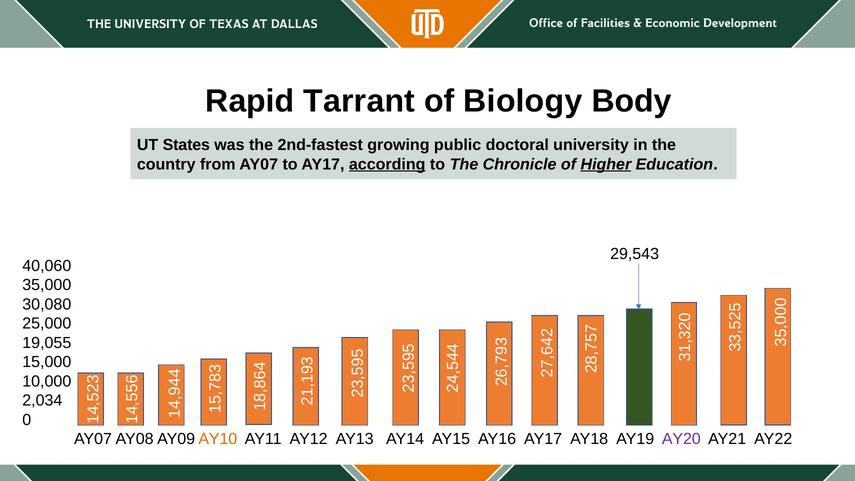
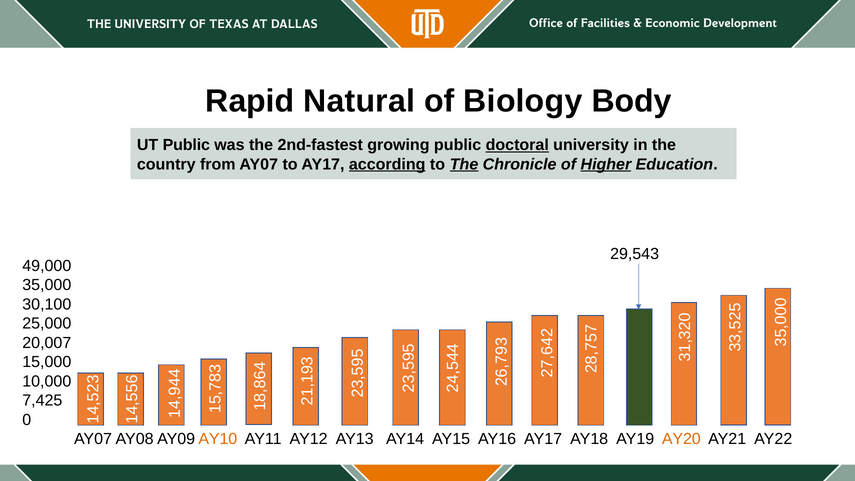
Tarrant: Tarrant -> Natural
UT States: States -> Public
doctoral underline: none -> present
The at (464, 164) underline: none -> present
40,060: 40,060 -> 49,000
30,080: 30,080 -> 30,100
19,055: 19,055 -> 20,007
2,034: 2,034 -> 7,425
AY20 colour: purple -> orange
